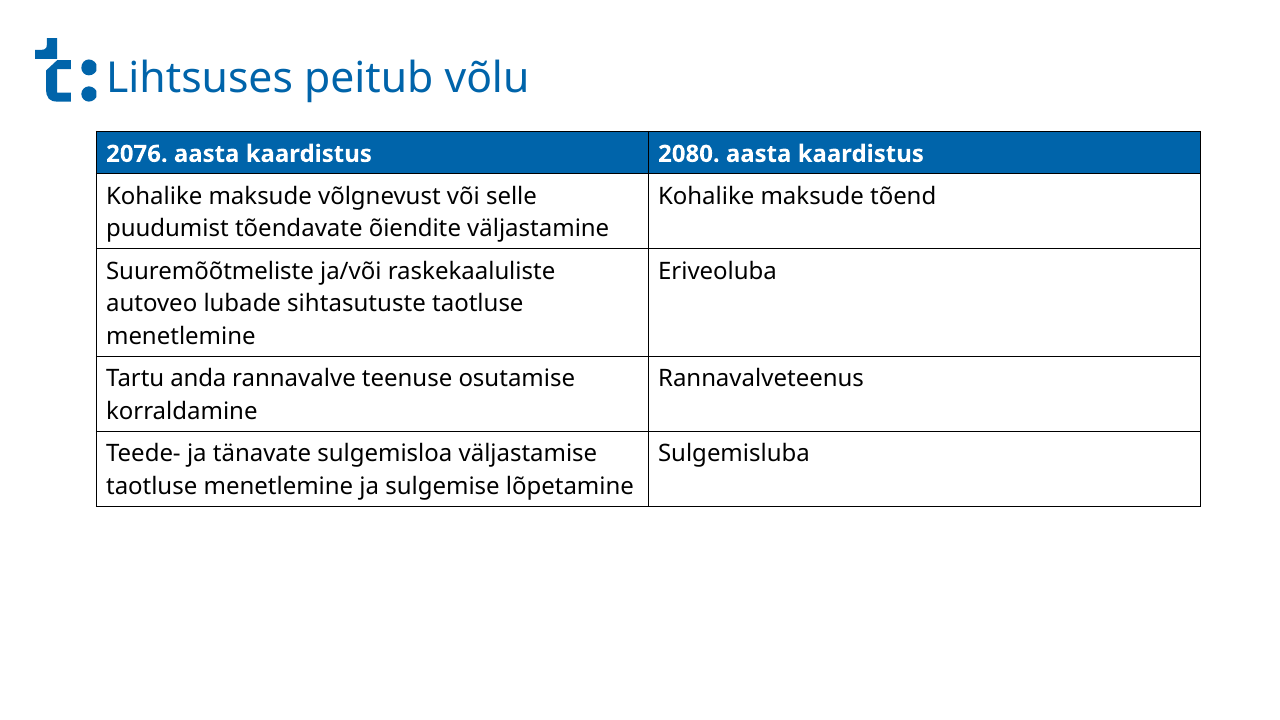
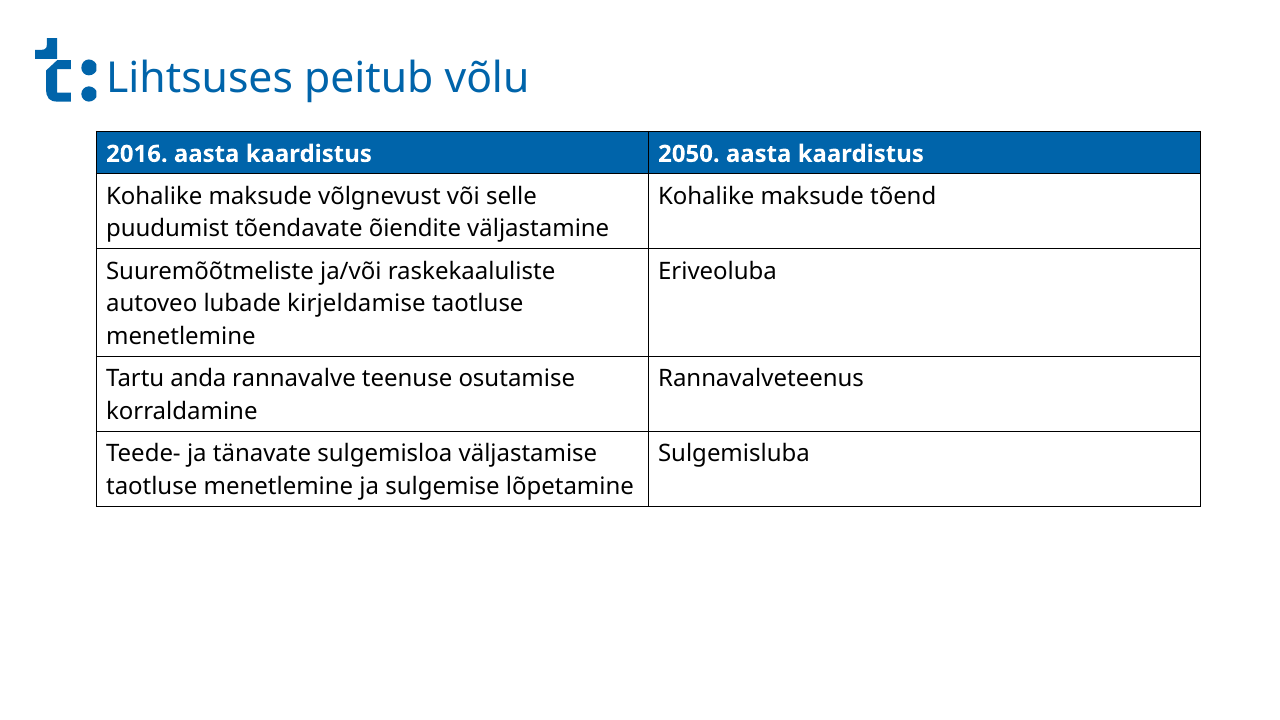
2076: 2076 -> 2016
2080: 2080 -> 2050
sihtasutuste: sihtasutuste -> kirjeldamise
